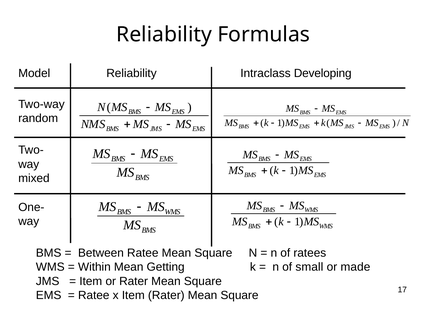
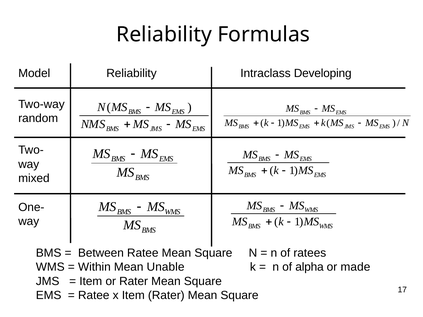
Getting: Getting -> Unable
small: small -> alpha
